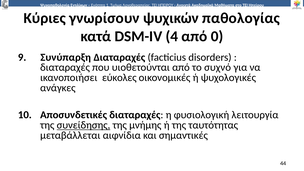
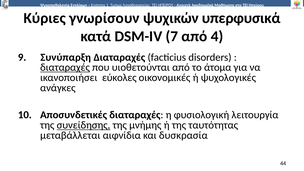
παθολογίας: παθολογίας -> υπερφυσικά
DSM-IV 4: 4 -> 7
από 0: 0 -> 4
διαταραχές at (65, 67) underline: none -> present
συχνό: συχνό -> άτομα
σημαντικές: σημαντικές -> δυσκρασία
